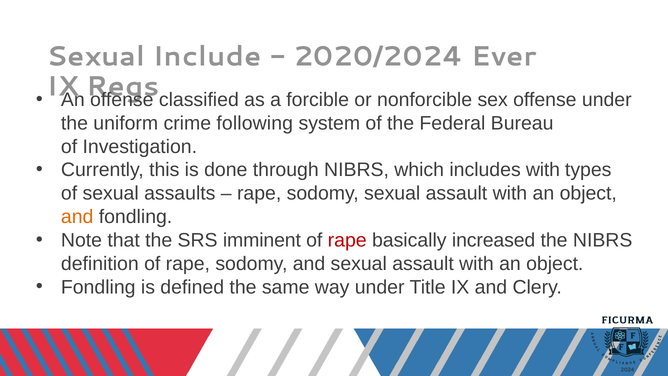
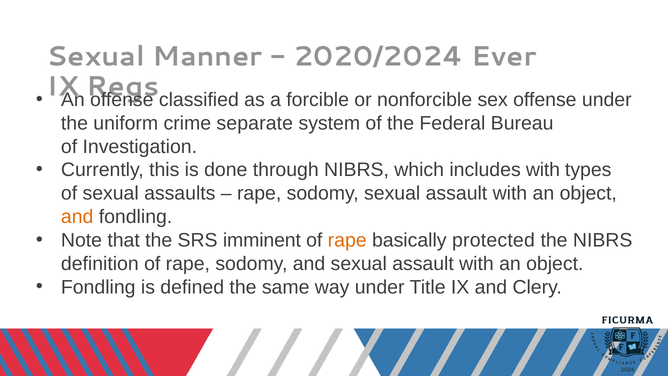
Include: Include -> Manner
following: following -> separate
rape at (347, 240) colour: red -> orange
increased: increased -> protected
